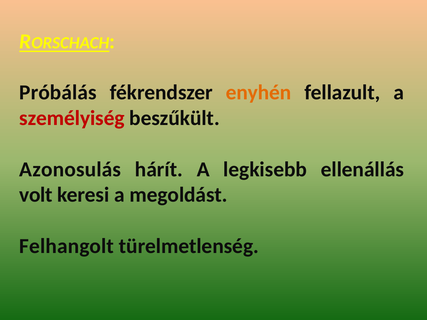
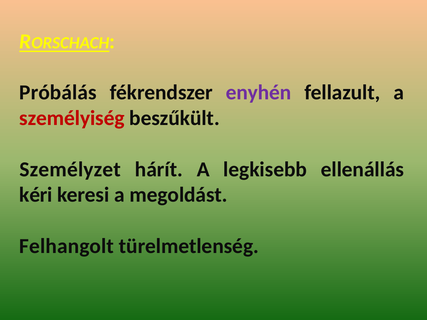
enyhén colour: orange -> purple
Azonosulás: Azonosulás -> Személyzet
volt: volt -> kéri
